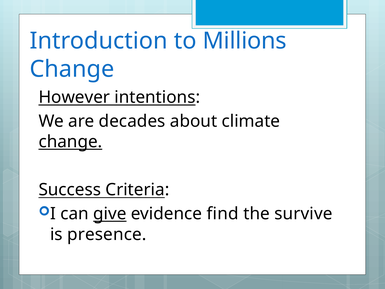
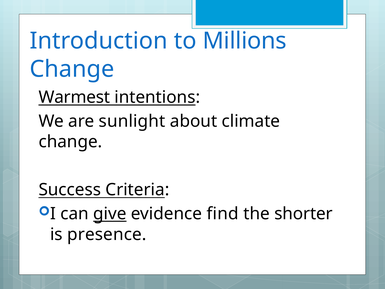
However: However -> Warmest
decades: decades -> sunlight
change at (70, 142) underline: present -> none
survive: survive -> shorter
